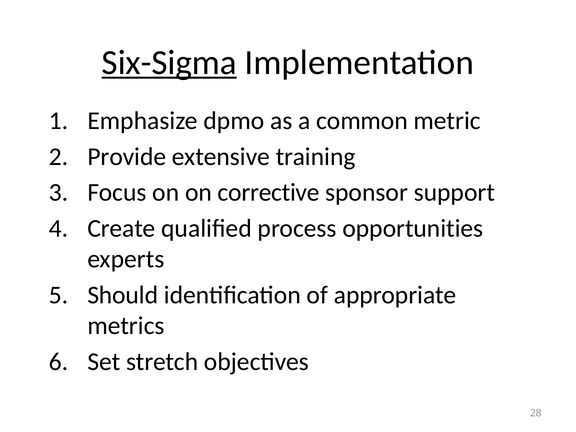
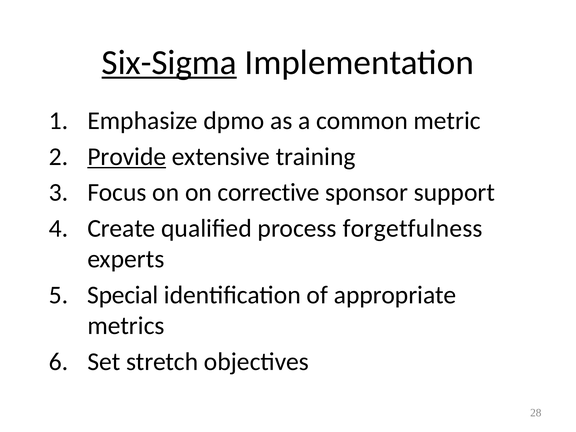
Provide underline: none -> present
opportunities: opportunities -> forgetfulness
Should: Should -> Special
